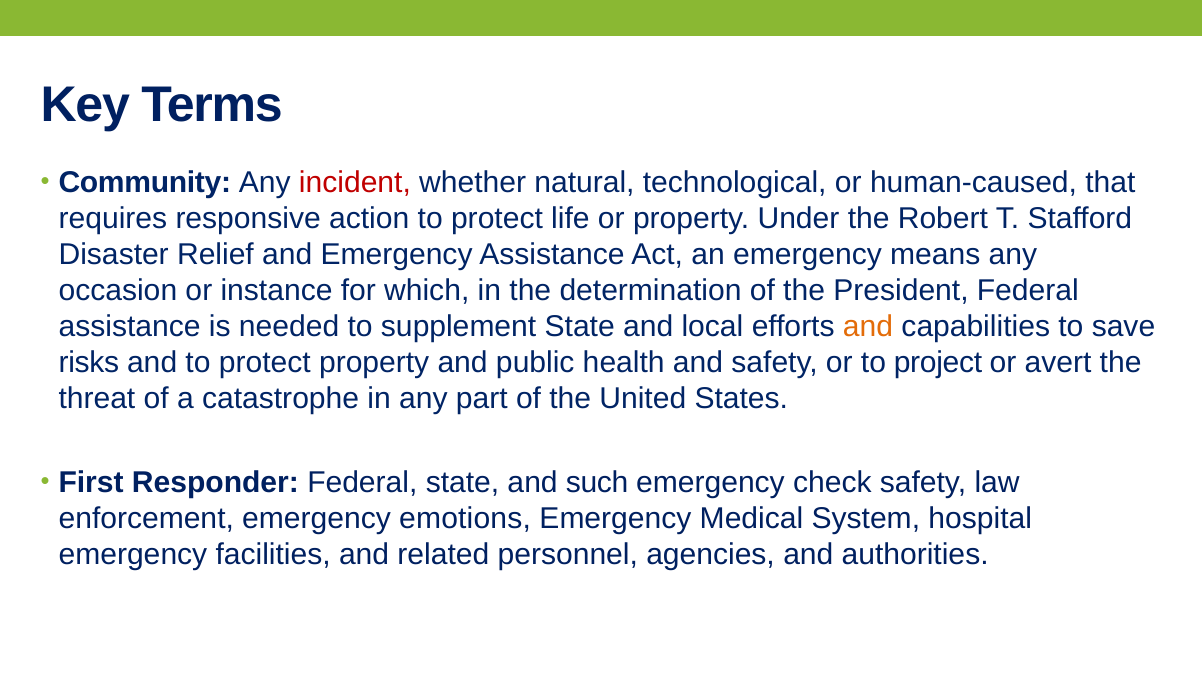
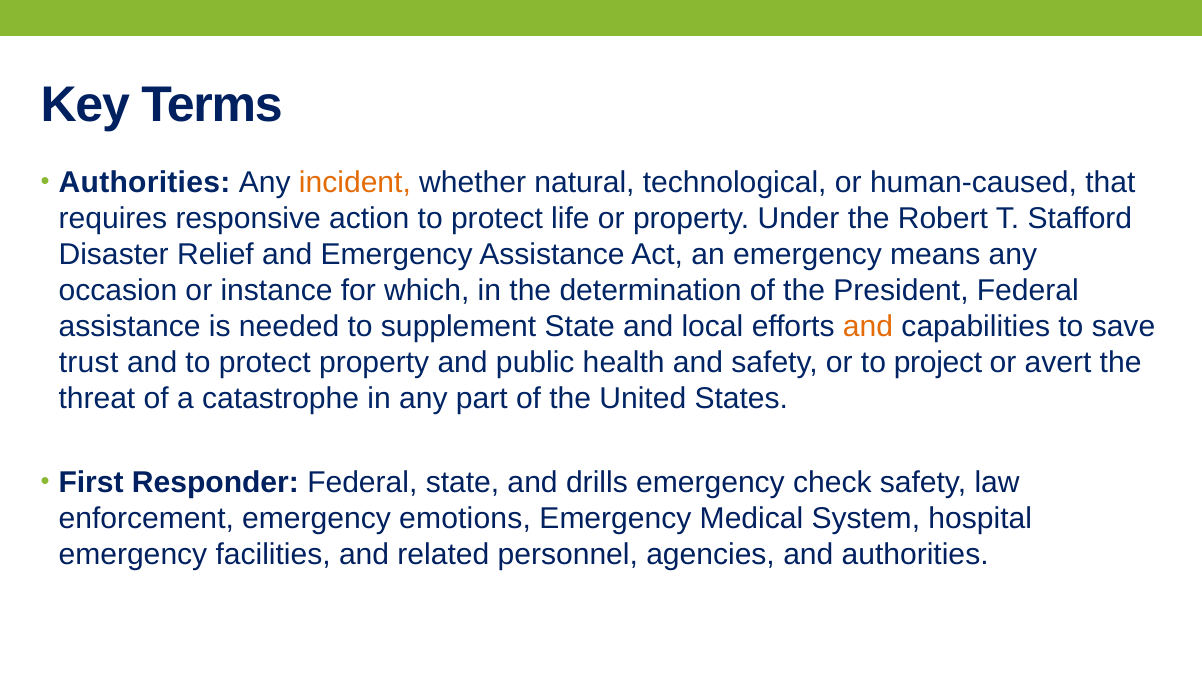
Community at (145, 182): Community -> Authorities
incident colour: red -> orange
risks: risks -> trust
such: such -> drills
